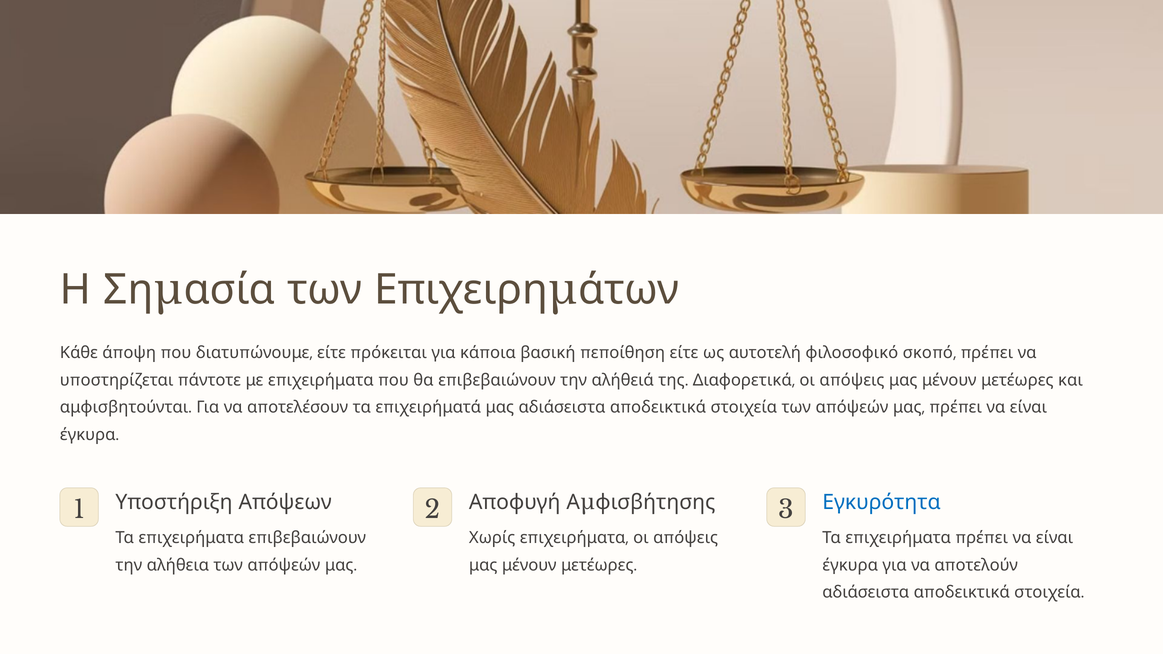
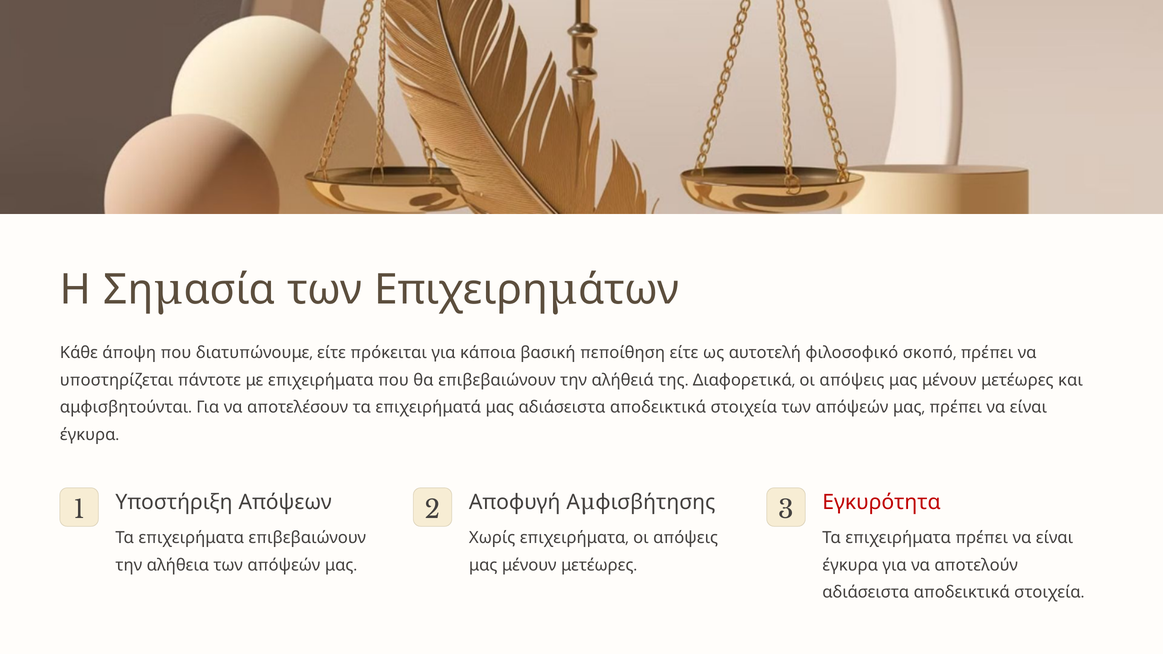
Εγκυρότητα colour: blue -> red
